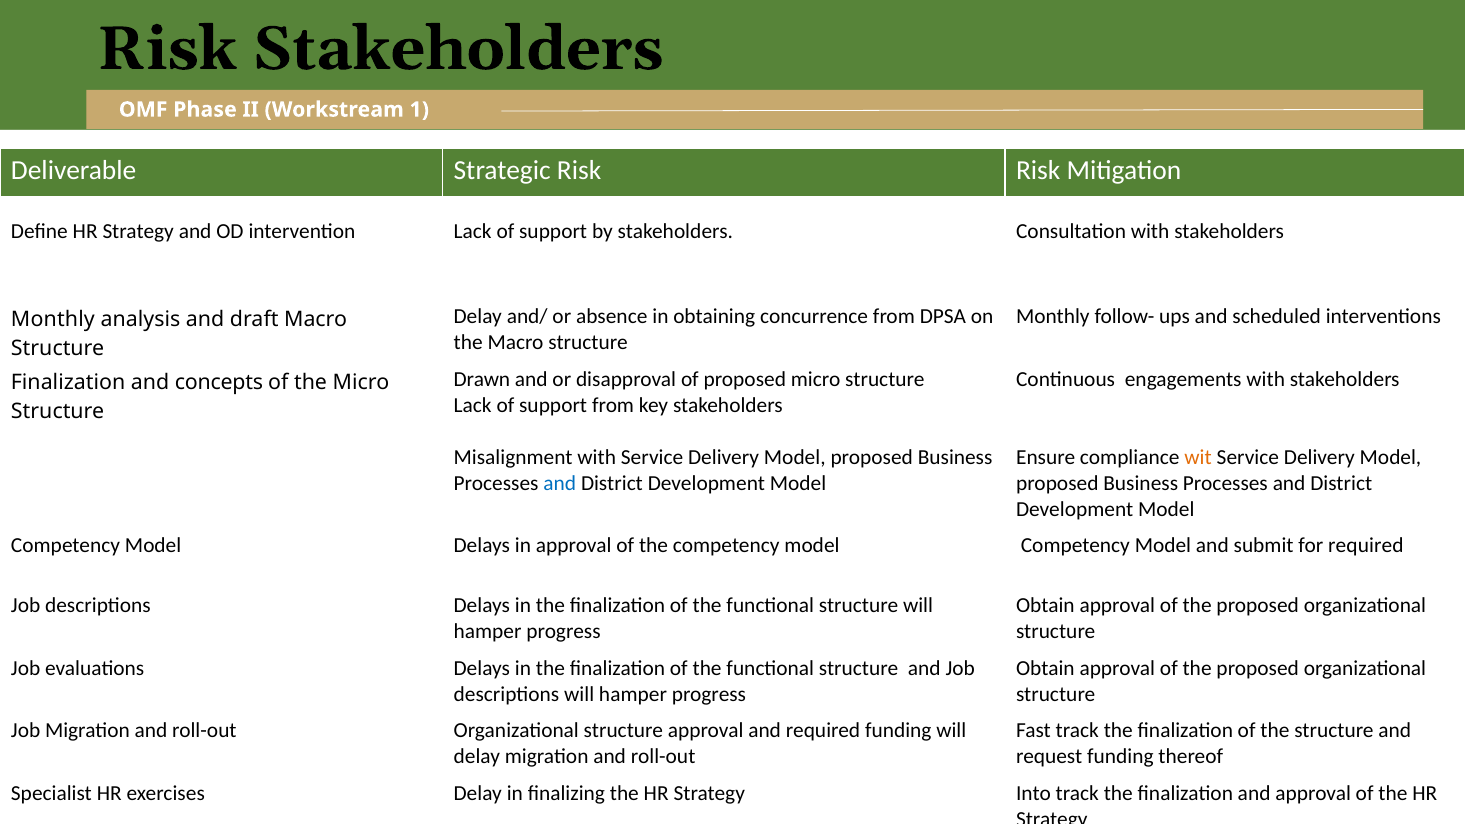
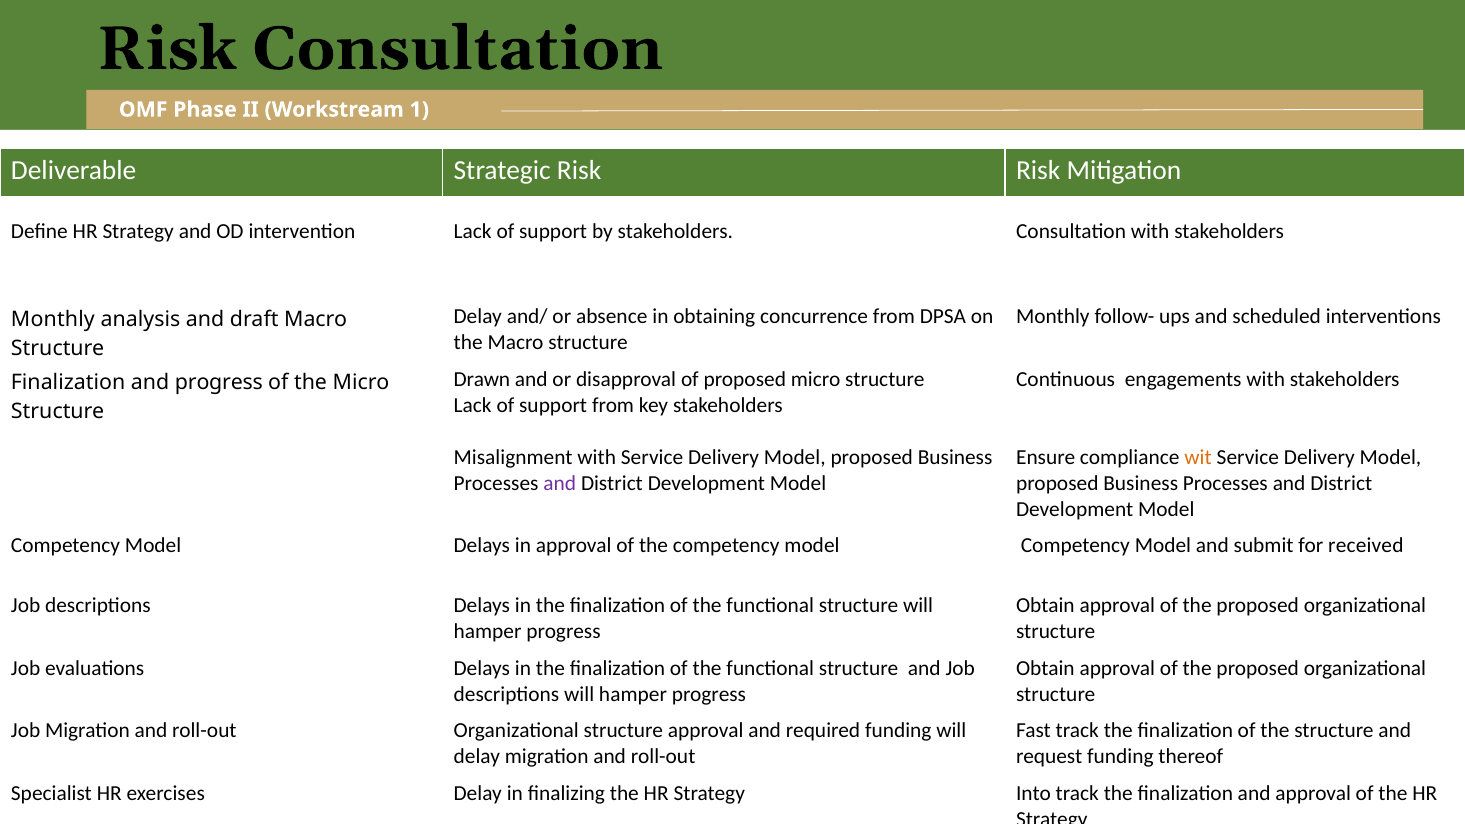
Risk Stakeholders: Stakeholders -> Consultation
and concepts: concepts -> progress
and at (560, 484) colour: blue -> purple
for required: required -> received
